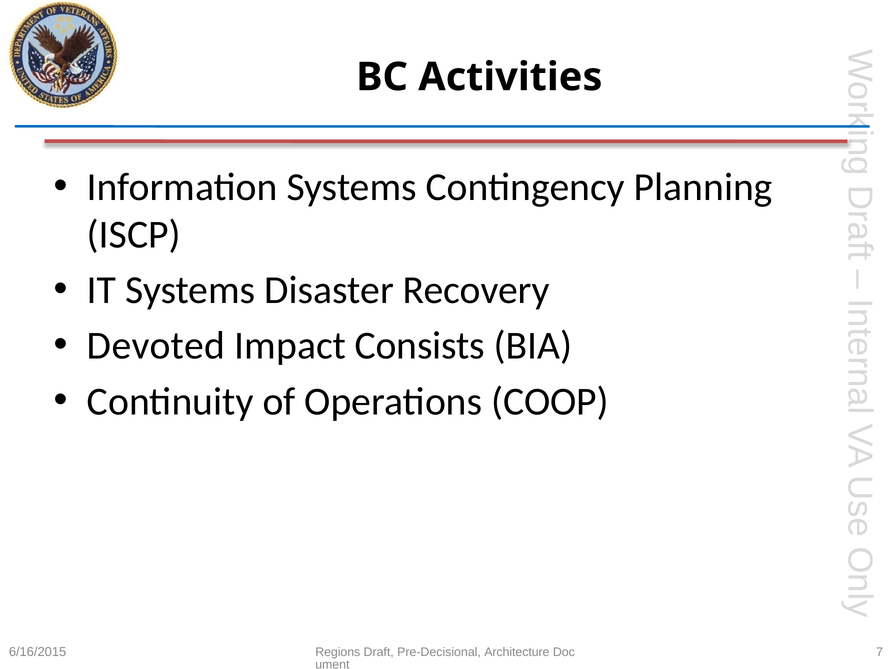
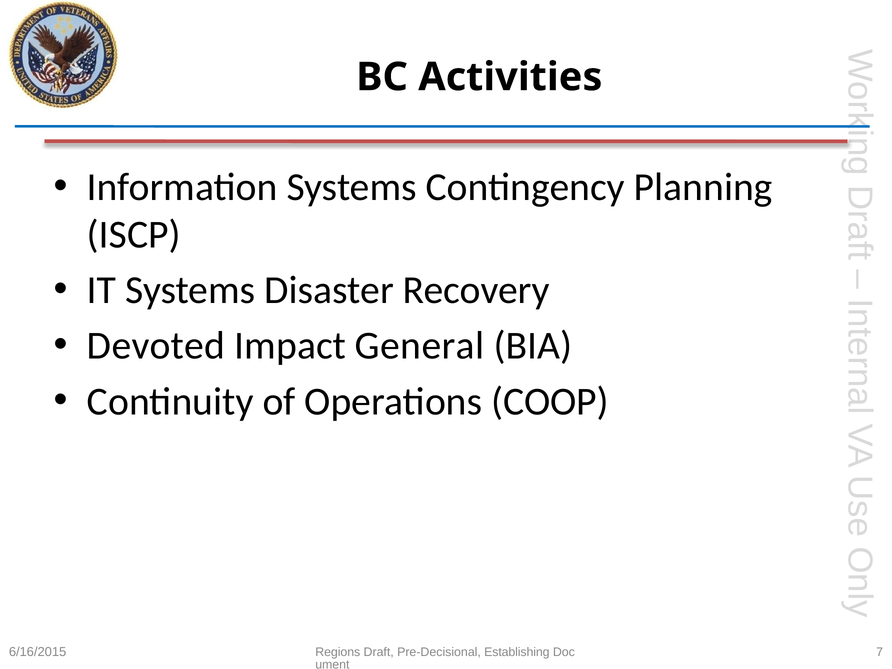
Consists: Consists -> General
Architecture: Architecture -> Establishing
